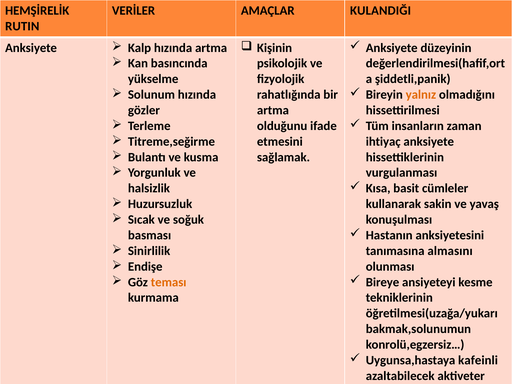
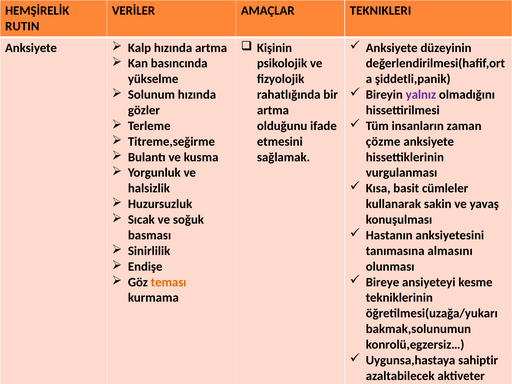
KULANDIĞI: KULANDIĞI -> TEKNIKLERI
yalnız colour: orange -> purple
ihtiyaç: ihtiyaç -> çözme
kafeinli: kafeinli -> sahiptir
